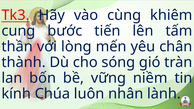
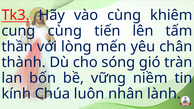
cung bước: bước -> cùng
